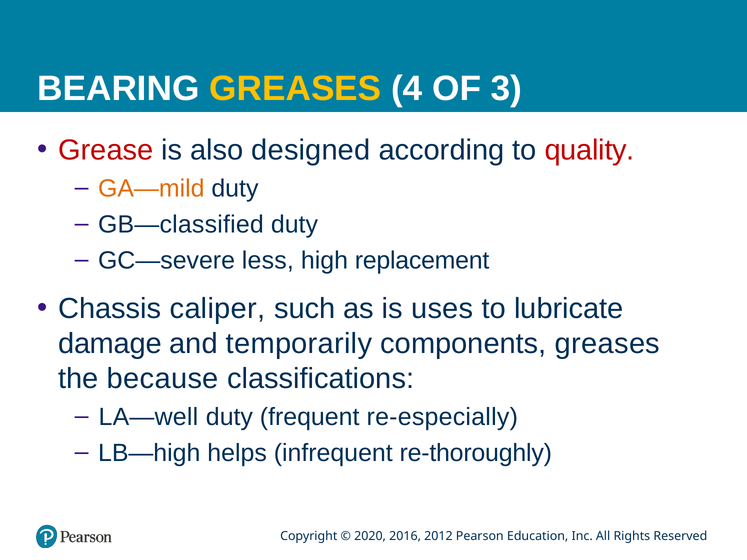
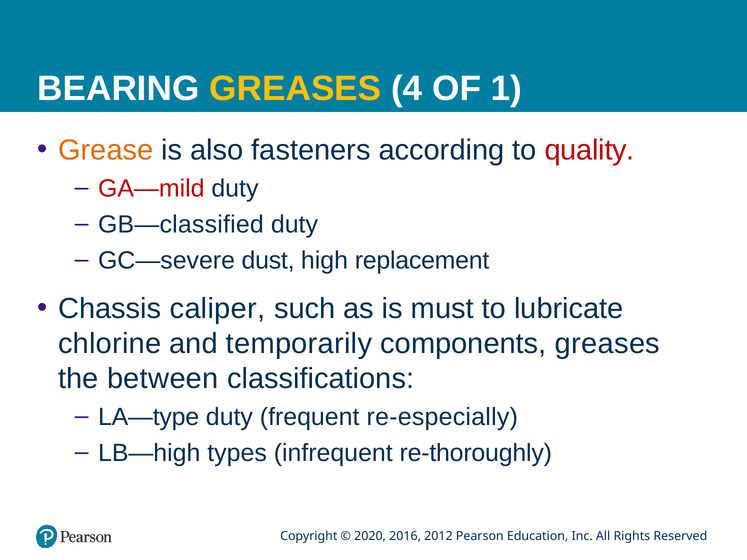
3: 3 -> 1
Grease colour: red -> orange
designed: designed -> fasteners
GA—mild colour: orange -> red
less: less -> dust
uses: uses -> must
damage: damage -> chlorine
because: because -> between
LA—well: LA—well -> LA—type
helps: helps -> types
